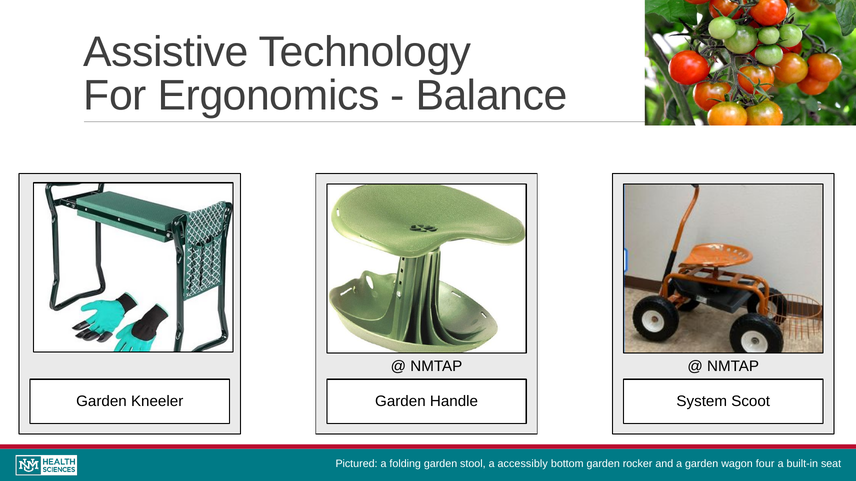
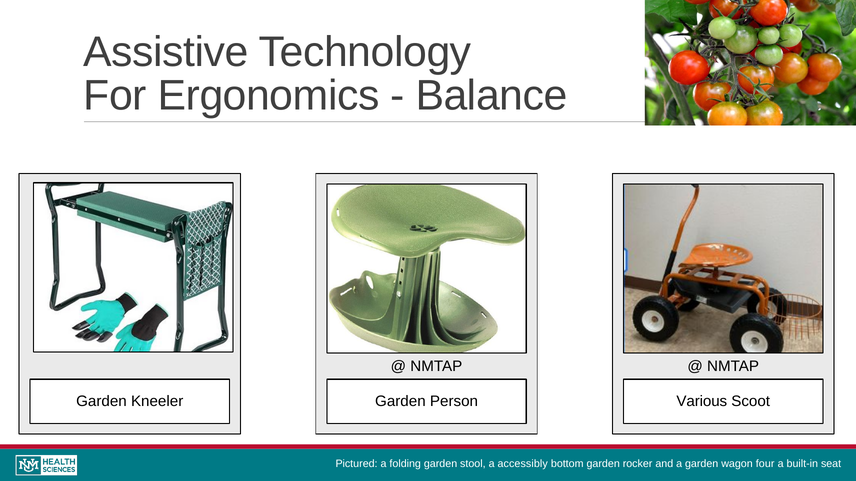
Handle: Handle -> Person
System: System -> Various
